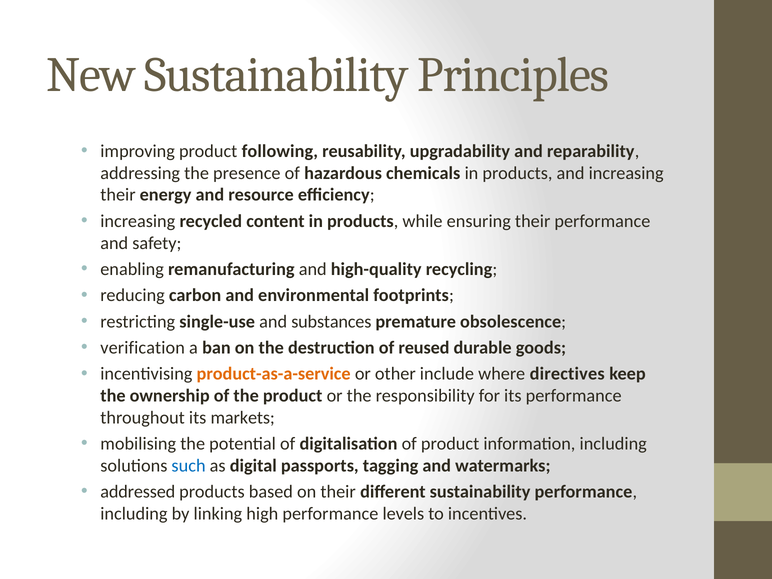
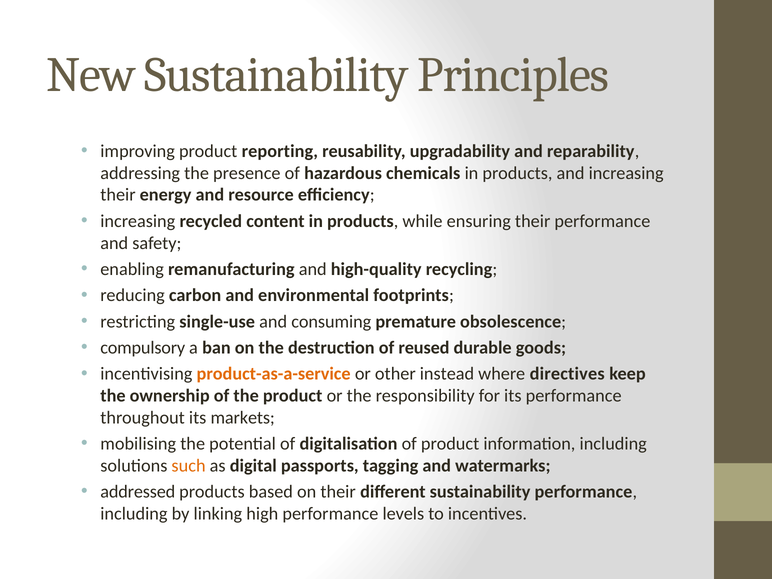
following: following -> reporting
substances: substances -> consuming
verification: verification -> compulsory
include: include -> instead
such colour: blue -> orange
